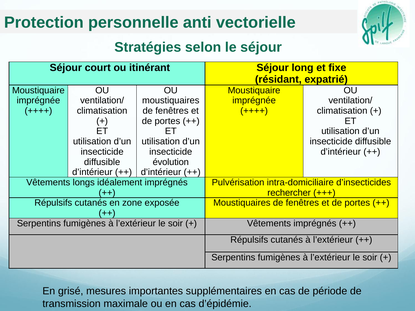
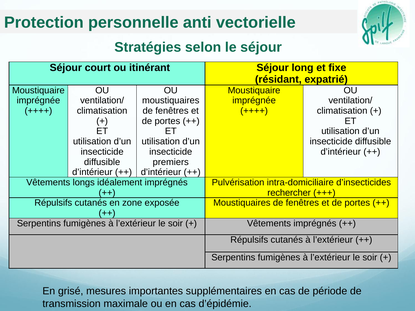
évolution: évolution -> premiers
